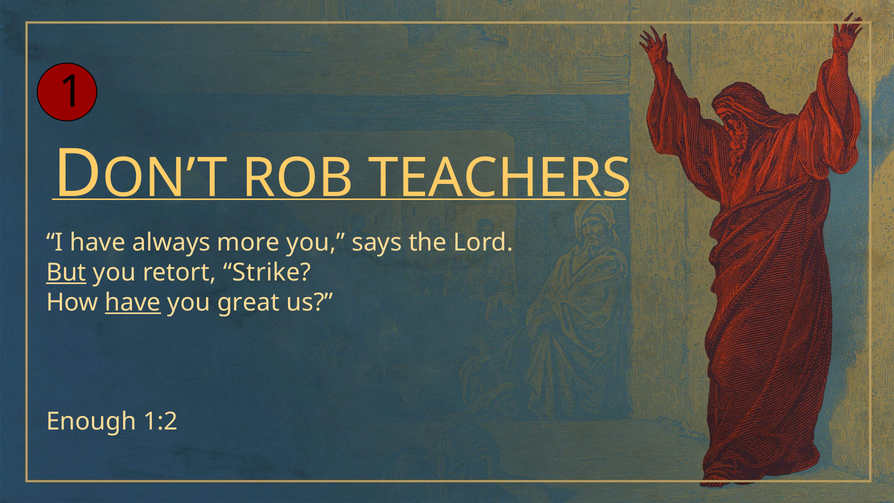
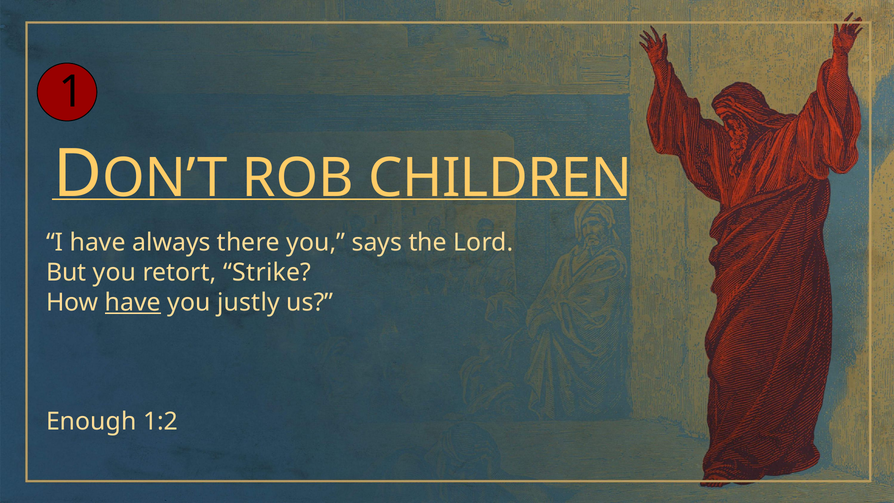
TEACHERS: TEACHERS -> CHILDREN
more: more -> there
But underline: present -> none
great: great -> justly
